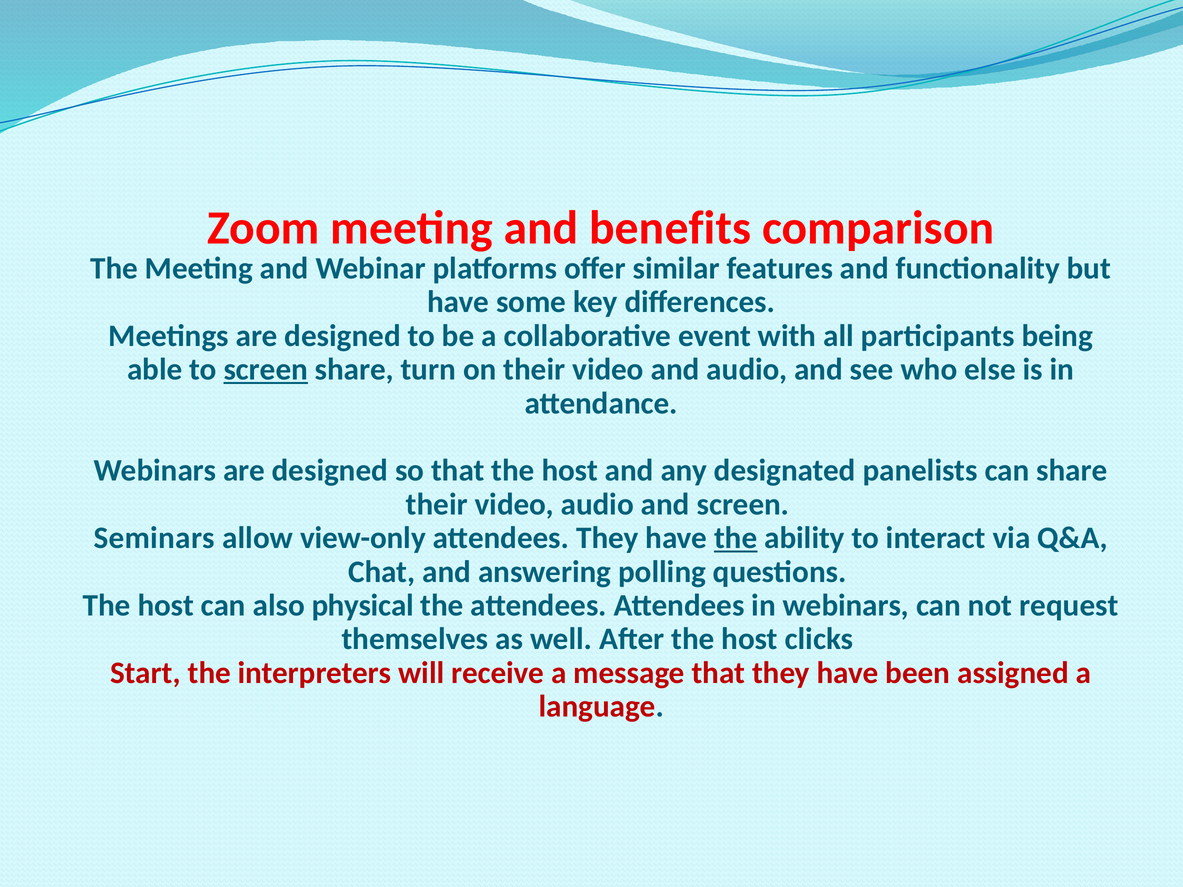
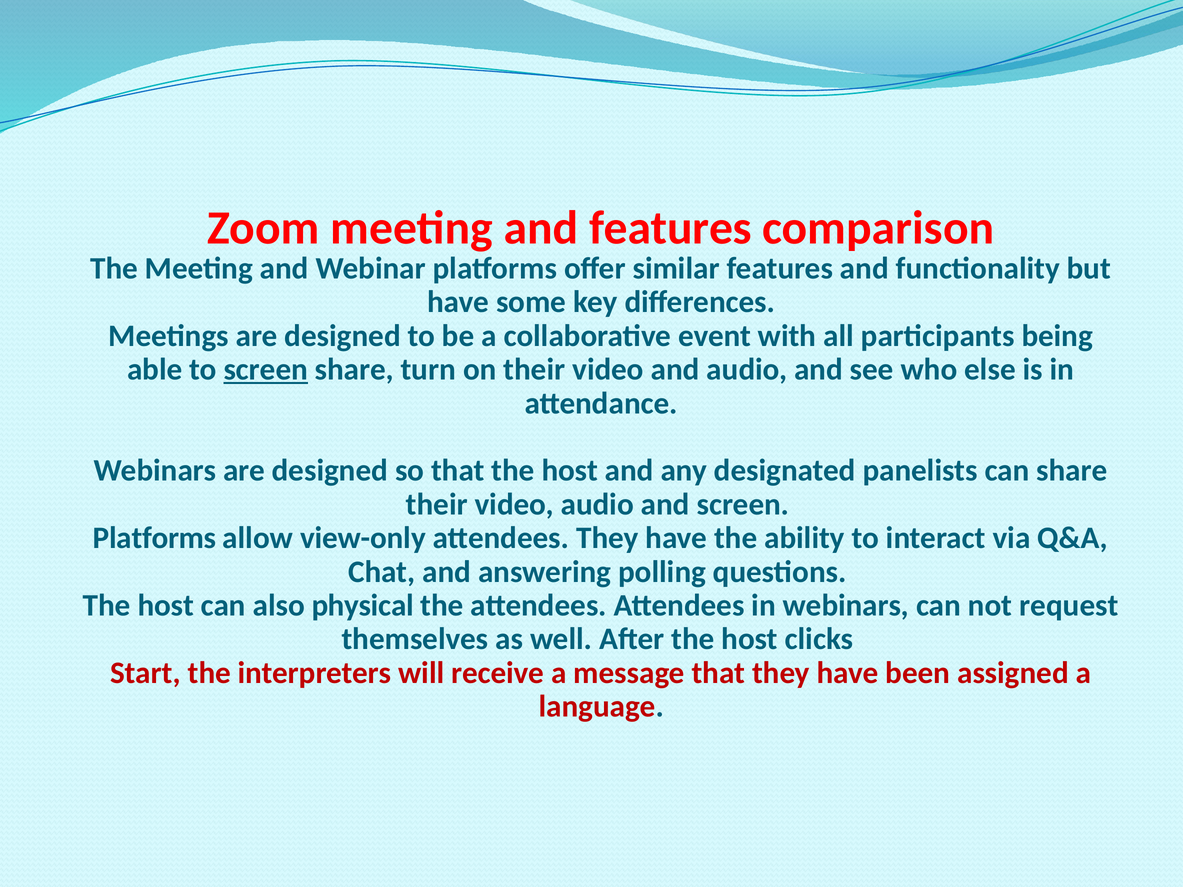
and benefits: benefits -> features
Seminars at (154, 538): Seminars -> Platforms
the at (736, 538) underline: present -> none
